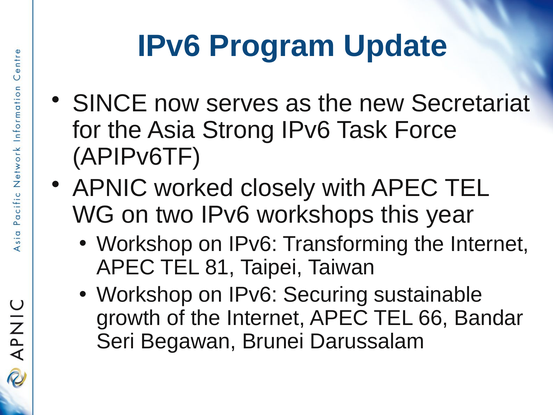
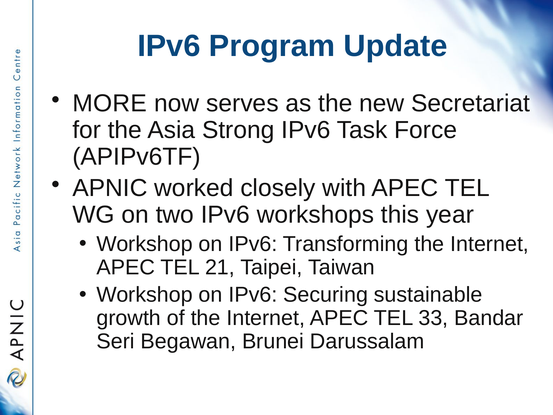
SINCE: SINCE -> MORE
81: 81 -> 21
66: 66 -> 33
